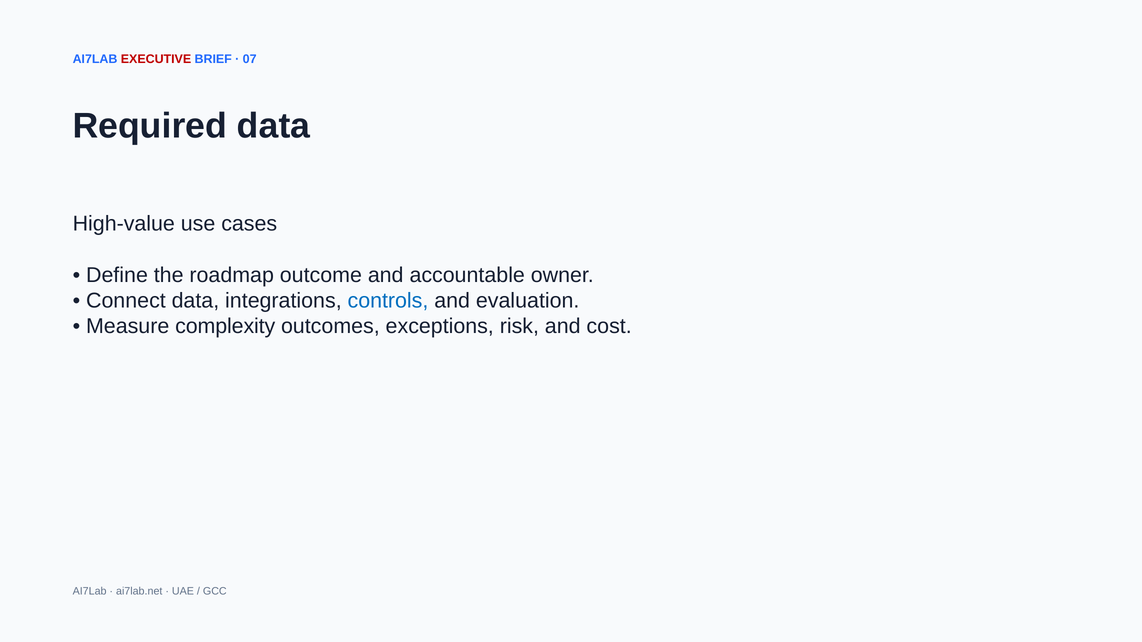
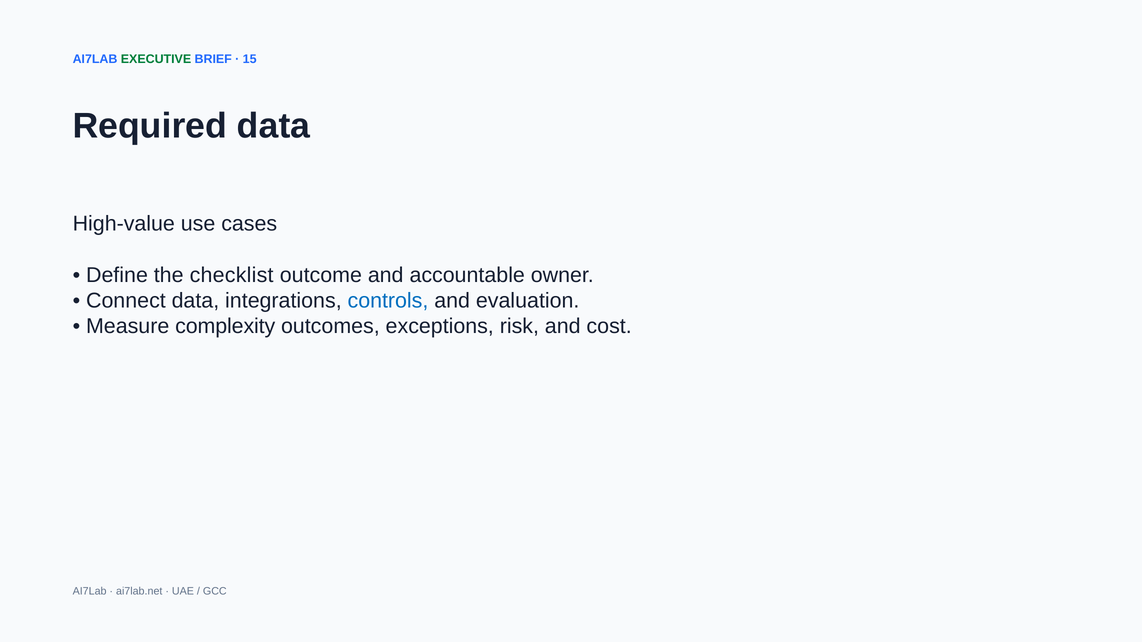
EXECUTIVE colour: red -> green
07: 07 -> 15
roadmap: roadmap -> checklist
